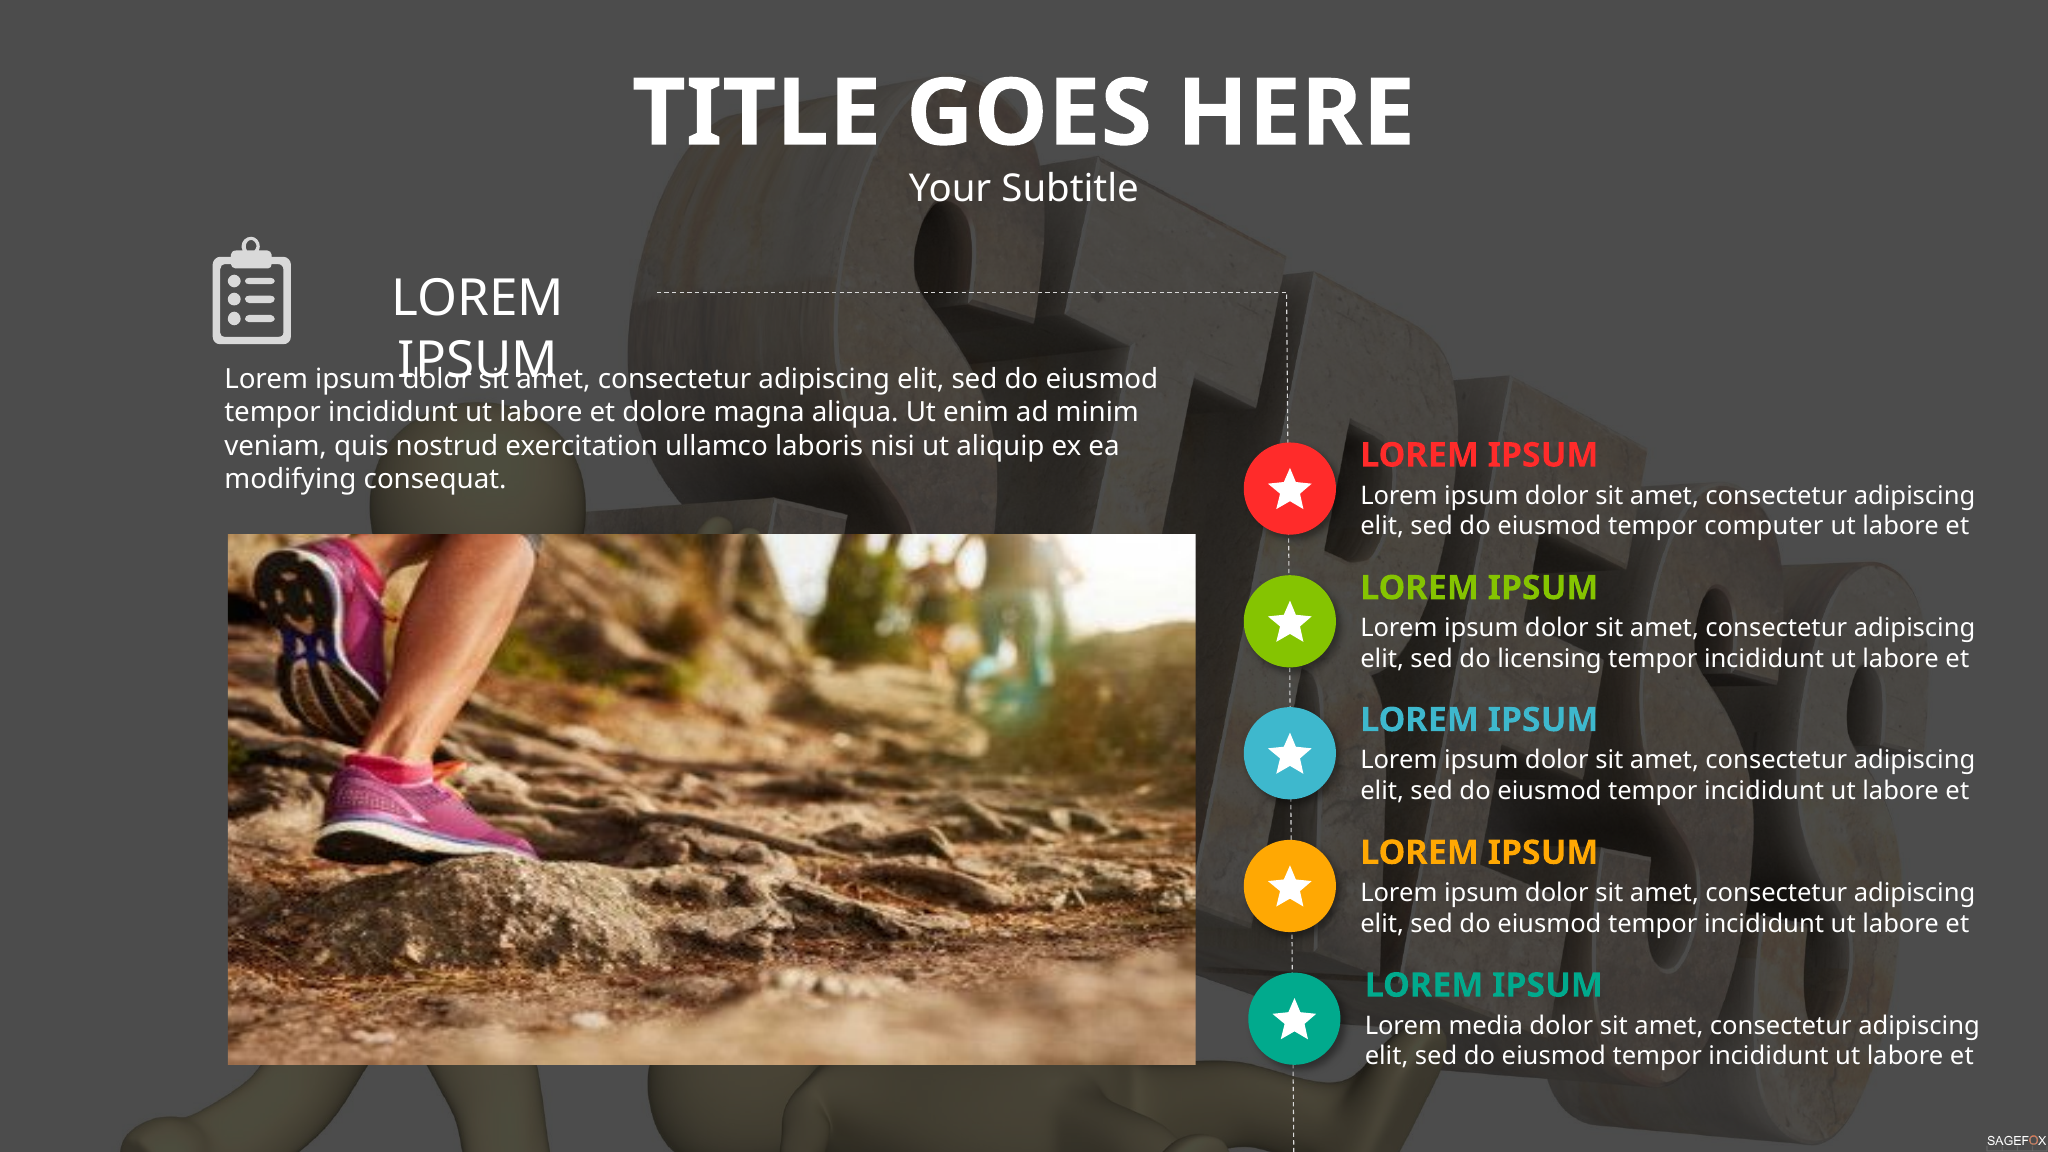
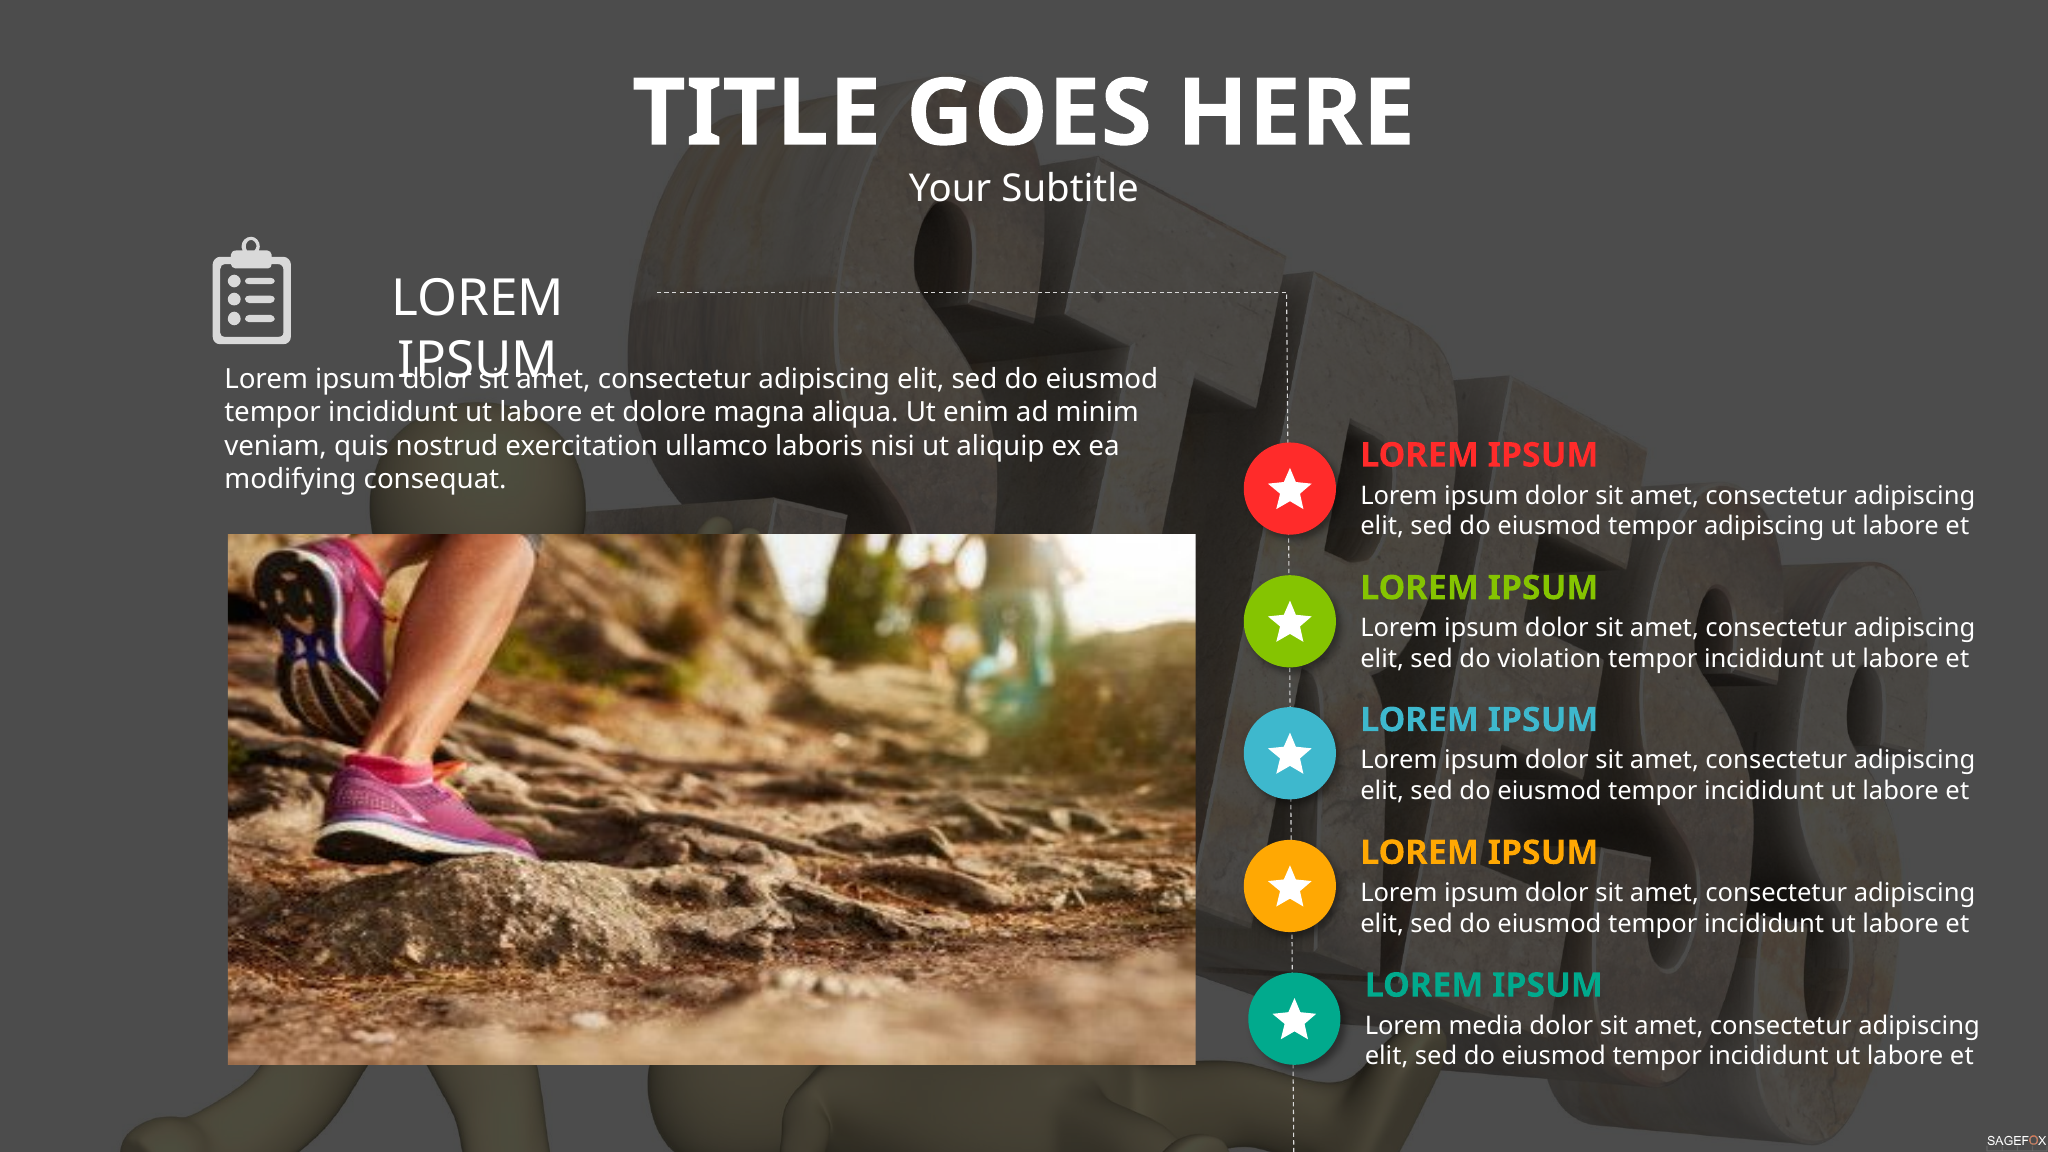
tempor computer: computer -> adipiscing
licensing: licensing -> violation
